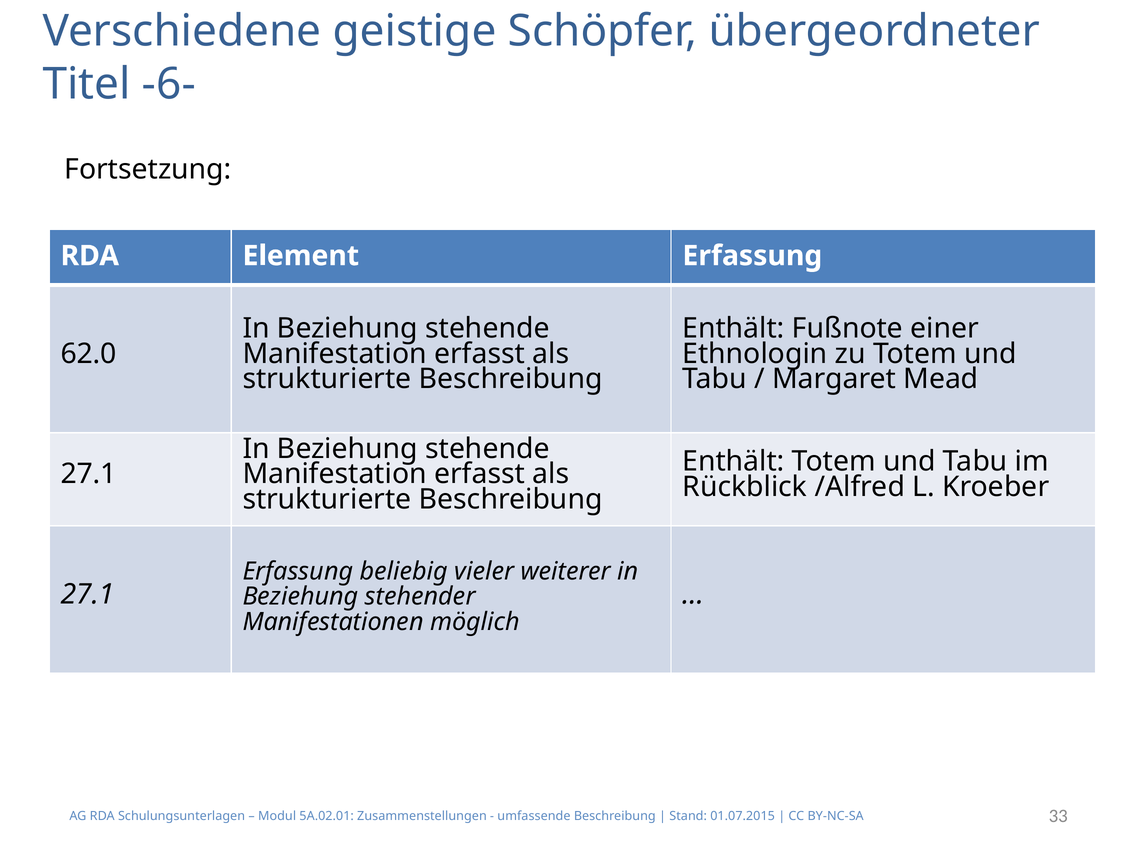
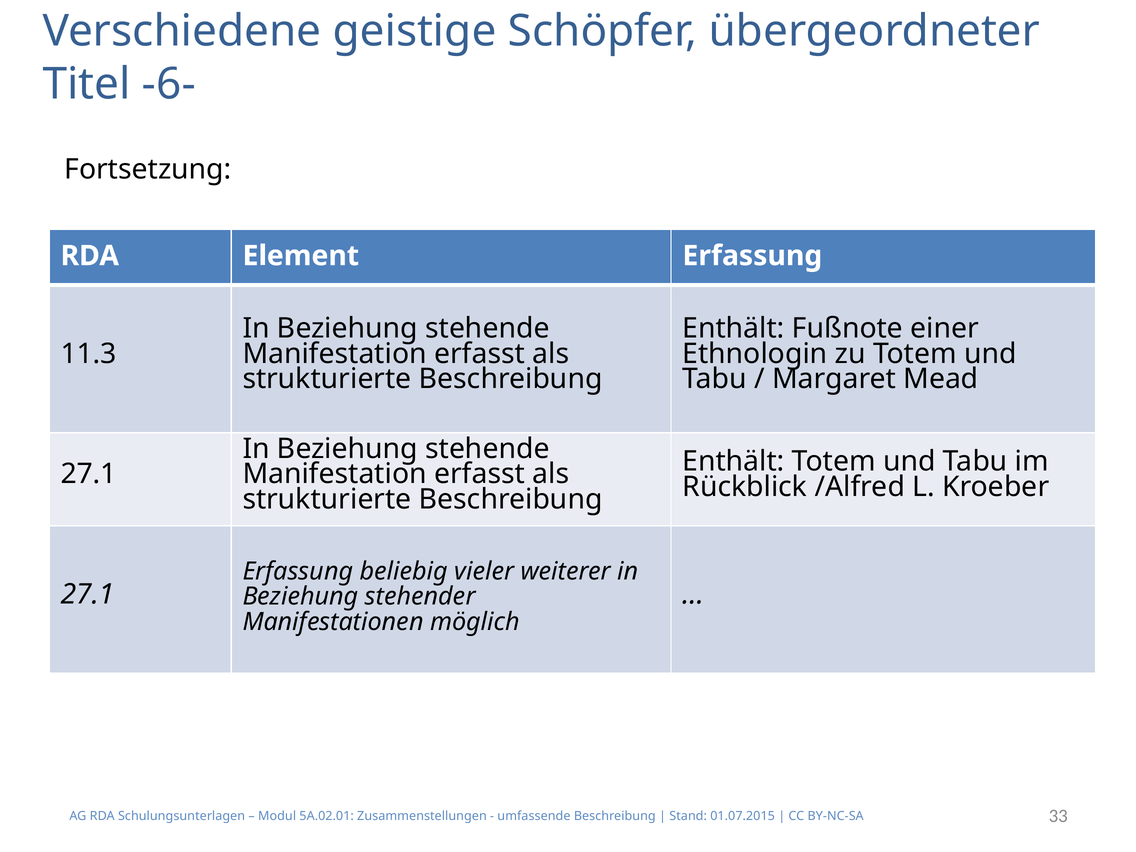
62.0: 62.0 -> 11.3
